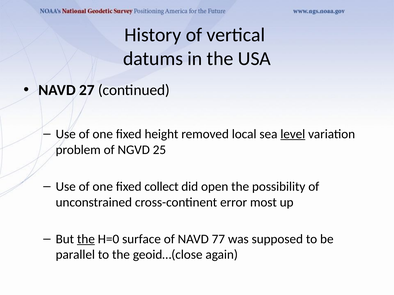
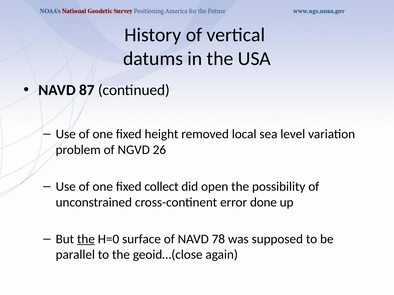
27: 27 -> 87
level underline: present -> none
25: 25 -> 26
most: most -> done
77: 77 -> 78
